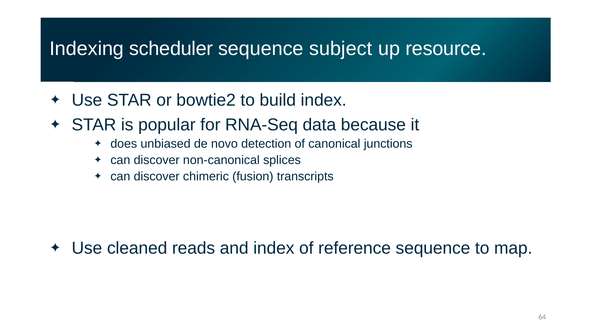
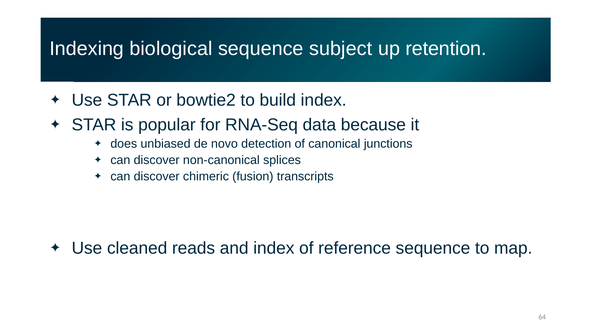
scheduler: scheduler -> biological
resource: resource -> retention
